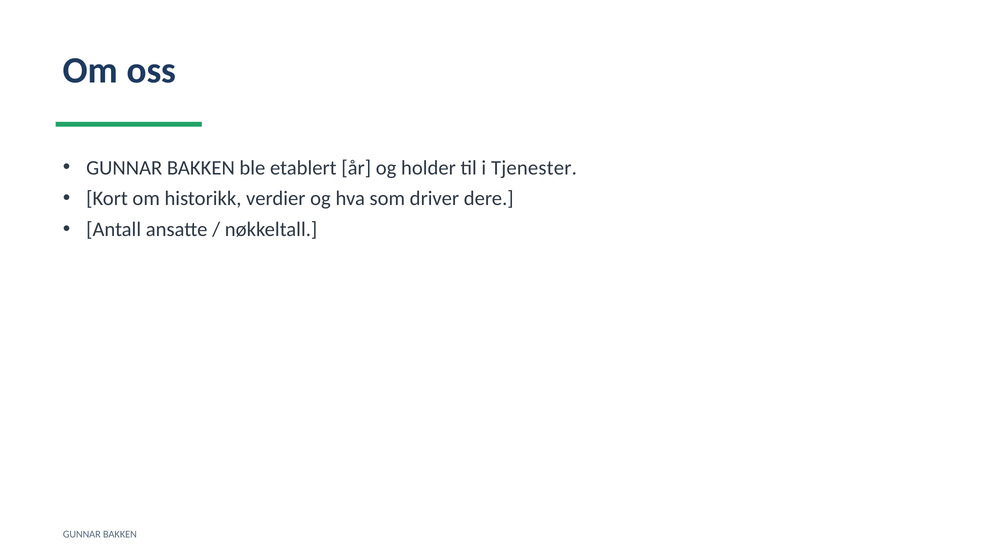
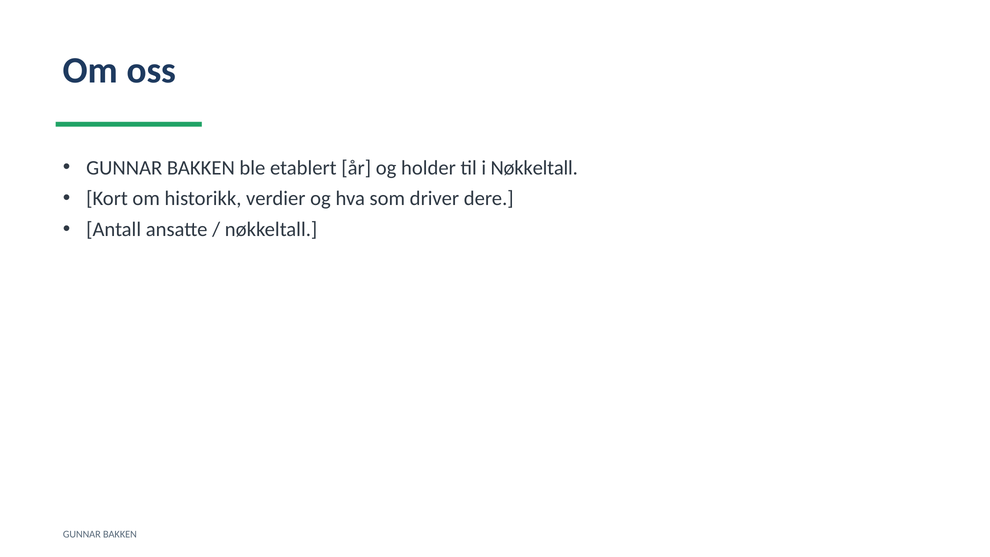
i Tjenester: Tjenester -> Nøkkeltall
